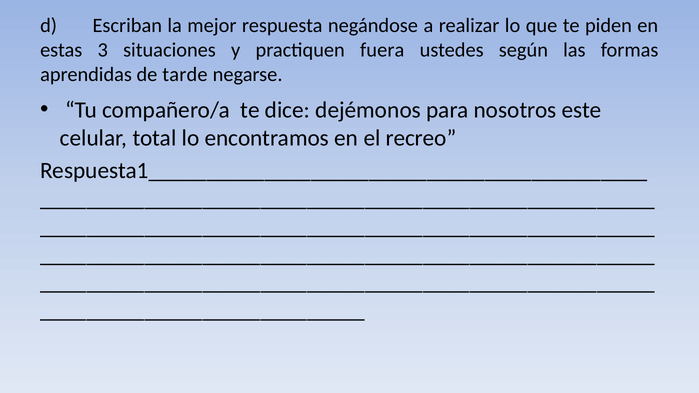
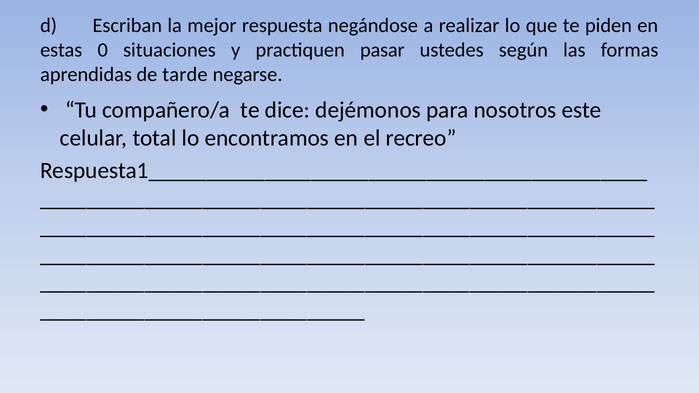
3: 3 -> 0
fuera: fuera -> pasar
